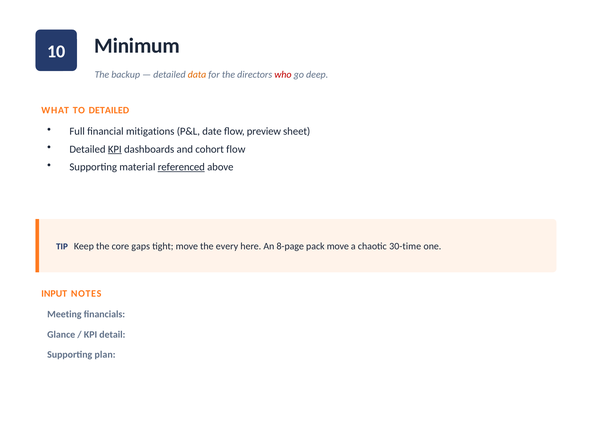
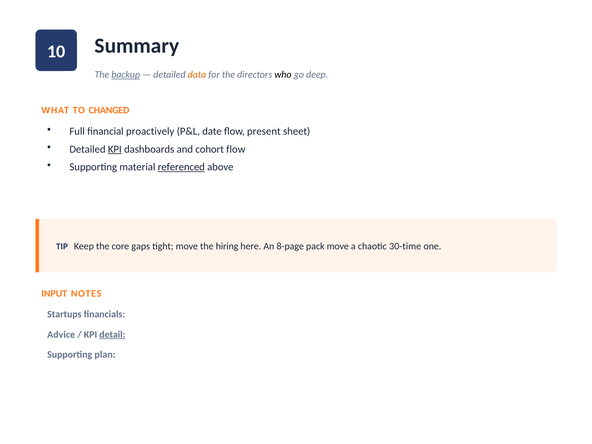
Minimum: Minimum -> Summary
backup underline: none -> present
who colour: red -> black
TO DETAILED: DETAILED -> CHANGED
mitigations: mitigations -> proactively
preview: preview -> present
every: every -> hiring
Meeting: Meeting -> Startups
Glance: Glance -> Advice
detail underline: none -> present
